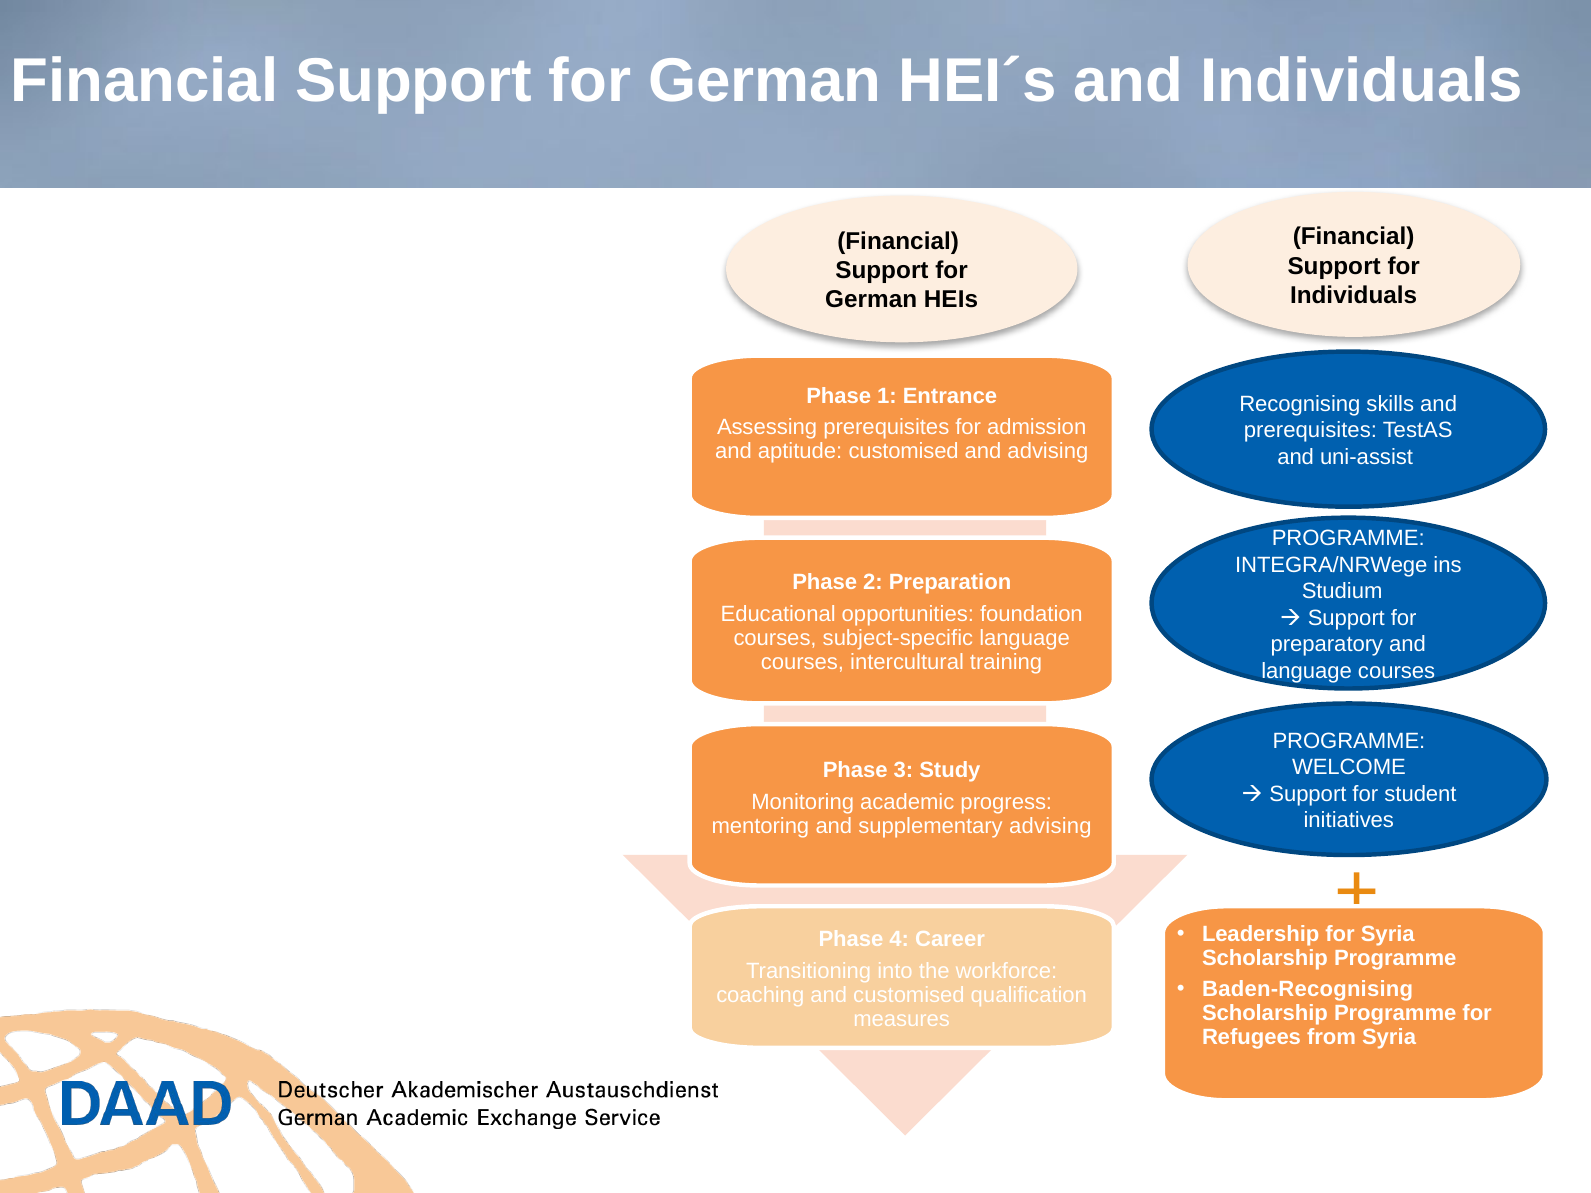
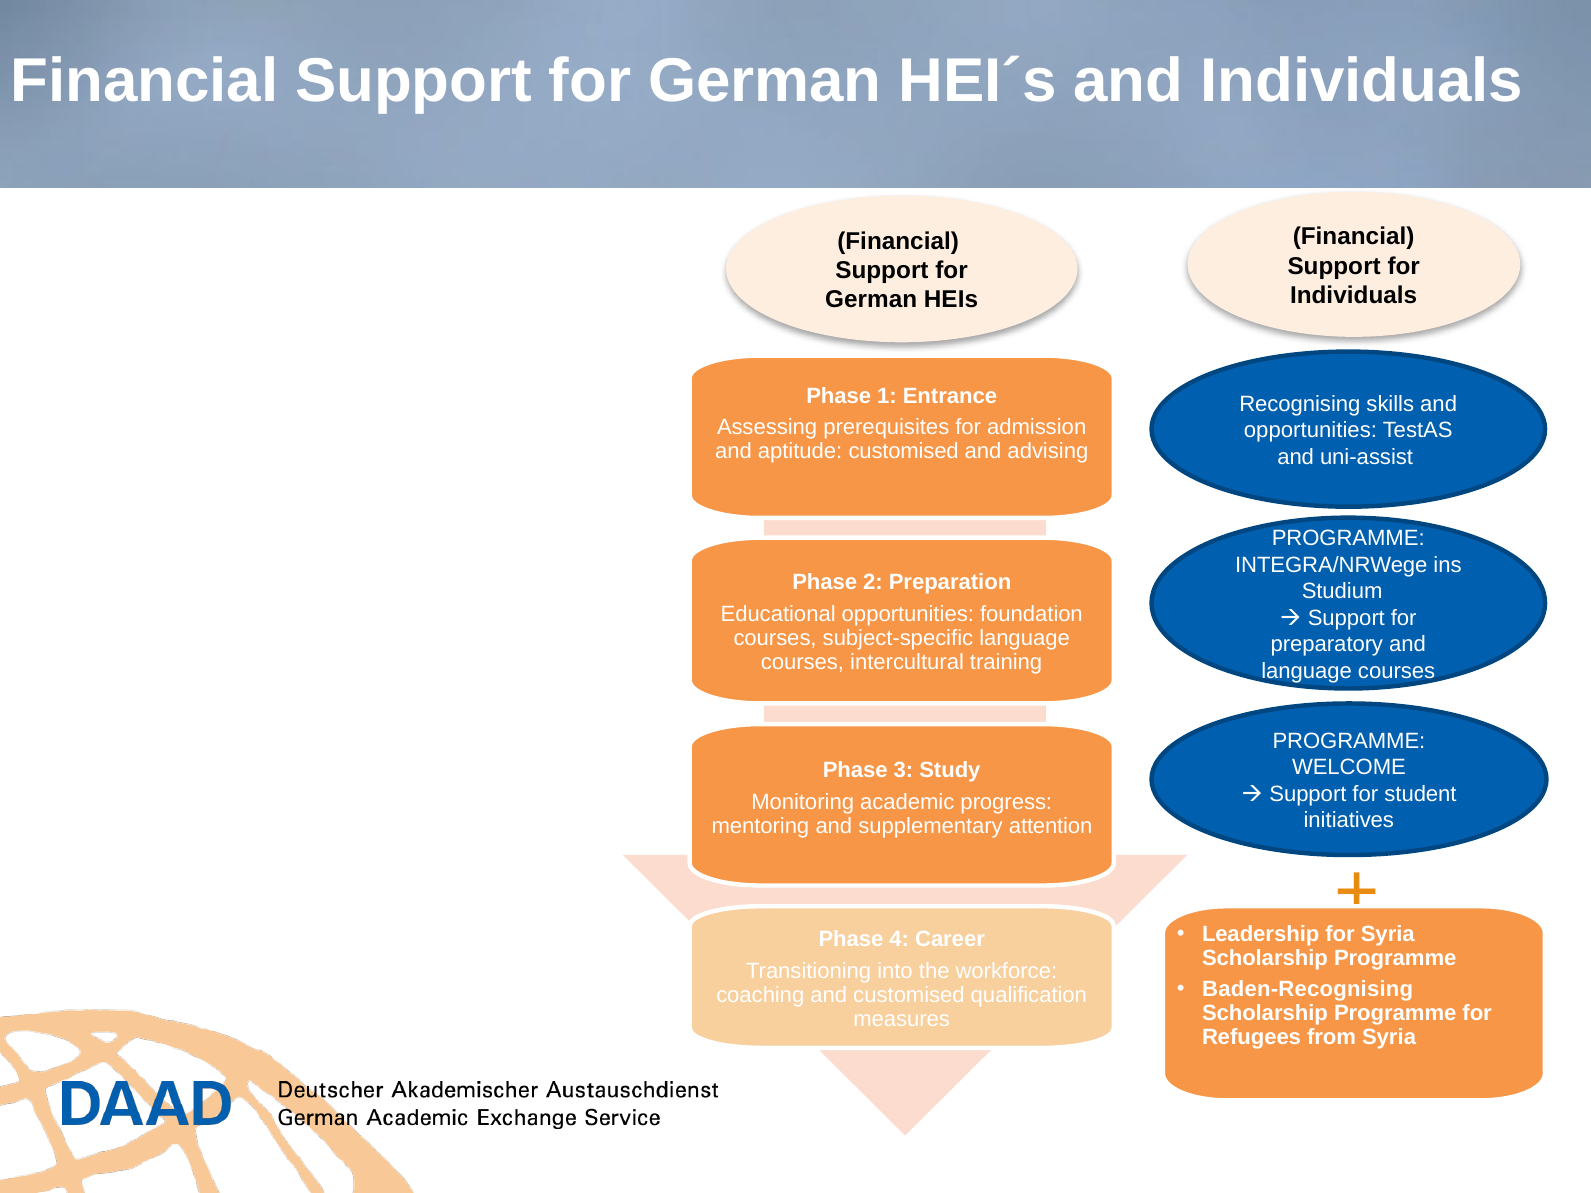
prerequisites at (1310, 431): prerequisites -> opportunities
supplementary advising: advising -> attention
